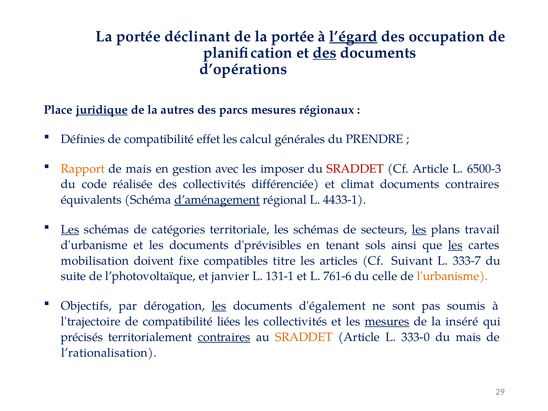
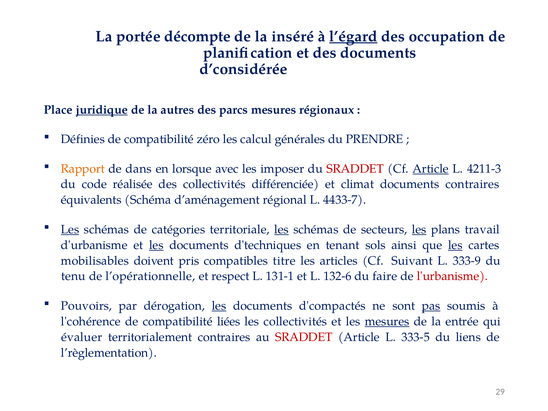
déclinant: déclinant -> décompte
de la portée: portée -> inséré
des at (325, 53) underline: present -> none
d’opérations: d’opérations -> d’considérée
effet: effet -> zéro
de mais: mais -> dans
gestion: gestion -> lorsque
Article at (431, 169) underline: none -> present
6500-3: 6500-3 -> 4211-3
d’aménagement underline: present -> none
4433-1: 4433-1 -> 4433-7
les at (281, 229) underline: none -> present
les at (156, 245) underline: none -> present
d'prévisibles: d'prévisibles -> d'techniques
mobilisation: mobilisation -> mobilisables
fixe: fixe -> pris
333-7: 333-7 -> 333-9
suite: suite -> tenu
l’photovoltaïque: l’photovoltaïque -> l’opérationnelle
janvier: janvier -> respect
761-6: 761-6 -> 132-6
celle: celle -> faire
l'urbanisme colour: orange -> red
Objectifs: Objectifs -> Pouvoirs
d'également: d'également -> d'compactés
pas underline: none -> present
l'trajectoire: l'trajectoire -> l'cohérence
inséré: inséré -> entrée
précisés: précisés -> évaluer
contraires at (224, 337) underline: present -> none
SRADDET at (304, 337) colour: orange -> red
333-0: 333-0 -> 333-5
du mais: mais -> liens
l’rationalisation: l’rationalisation -> l’règlementation
